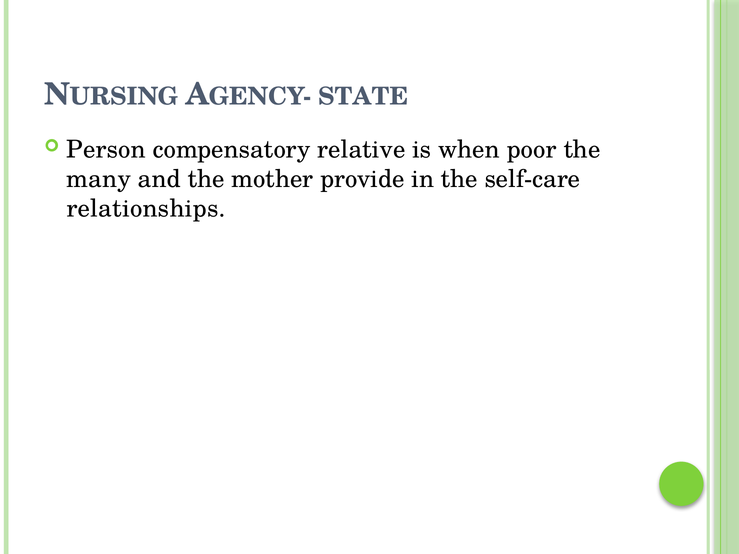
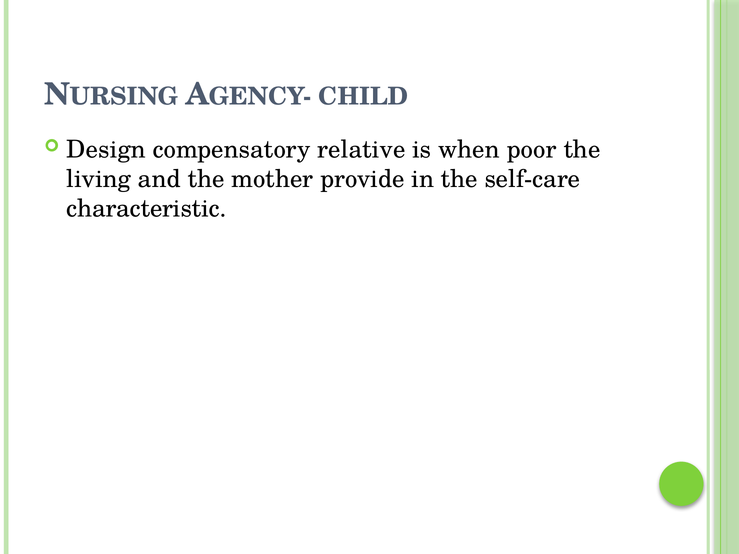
STATE: STATE -> CHILD
Person: Person -> Design
many: many -> living
relationships: relationships -> characteristic
